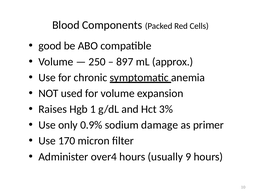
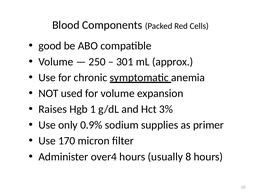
897: 897 -> 301
damage: damage -> supplies
9: 9 -> 8
